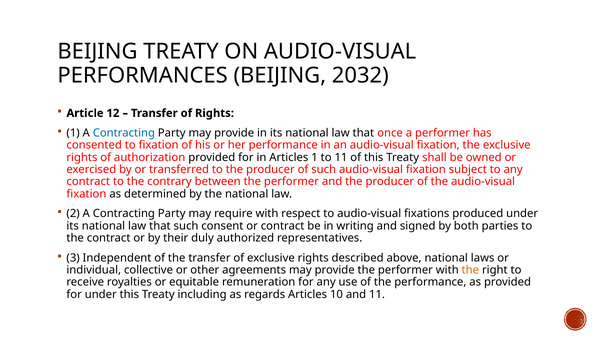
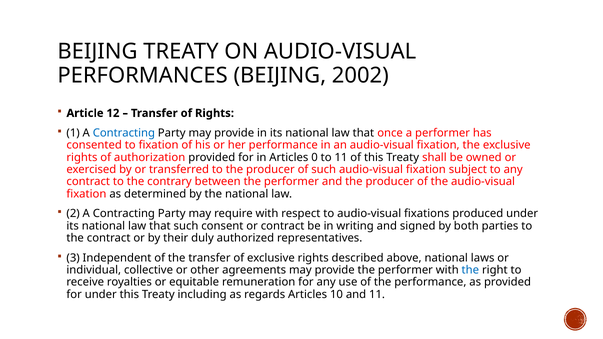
2032: 2032 -> 2002
Articles 1: 1 -> 0
the at (470, 270) colour: orange -> blue
